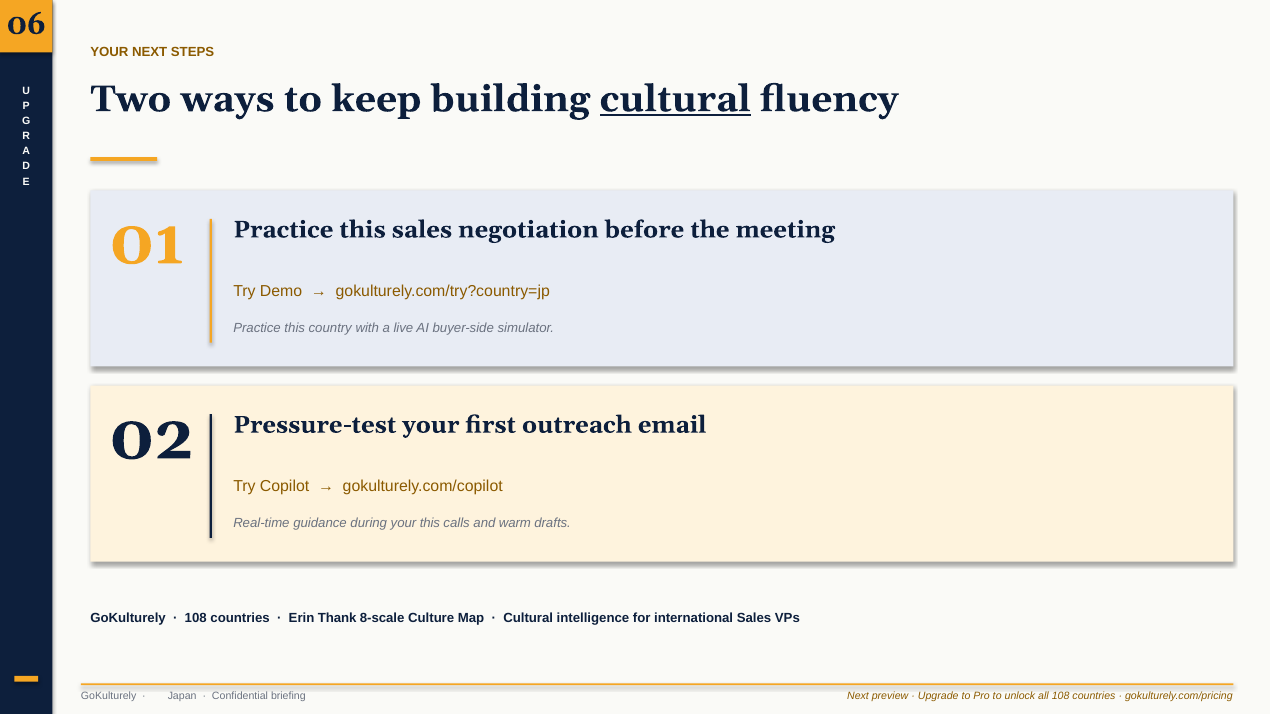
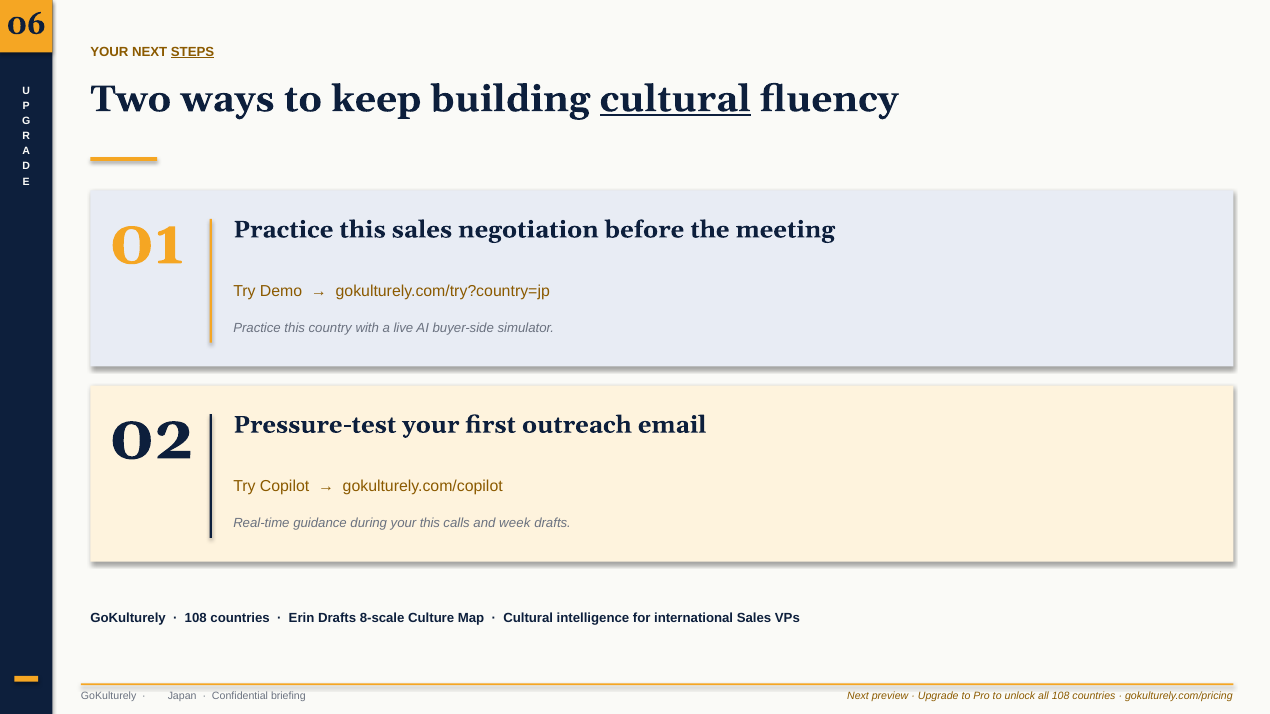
STEPS underline: none -> present
warm: warm -> week
Erin Thank: Thank -> Drafts
